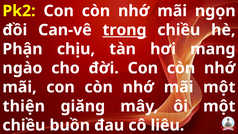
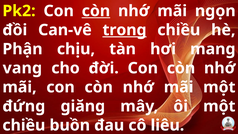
còn at (96, 11) underline: none -> present
ngào: ngào -> vang
thiện: thiện -> đứng
